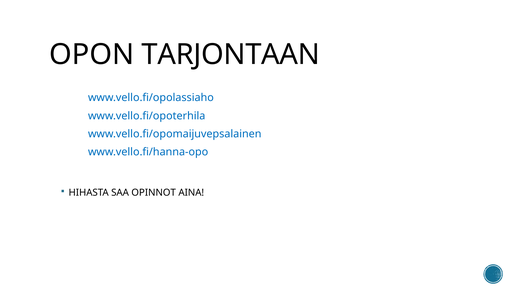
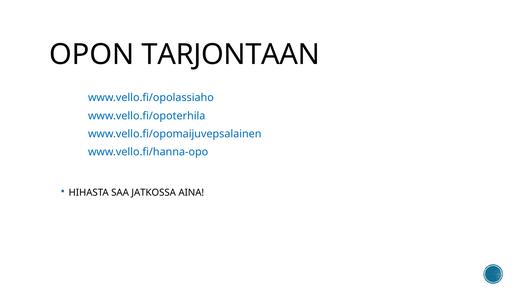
OPINNOT: OPINNOT -> JATKOSSA
